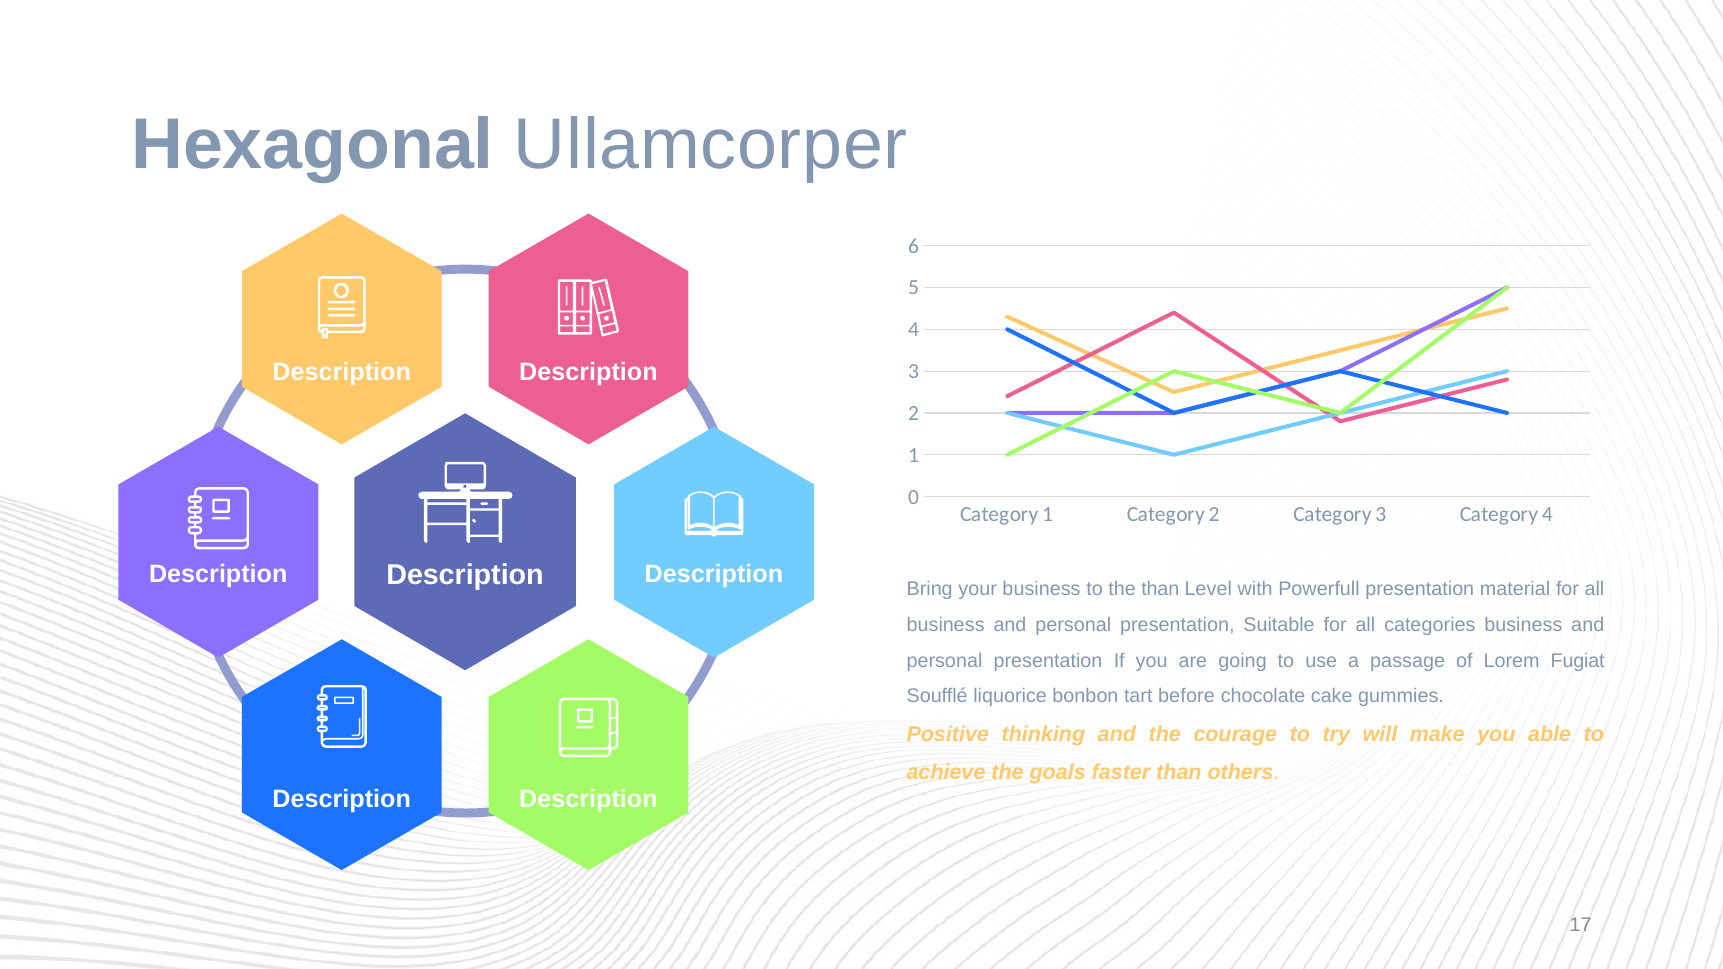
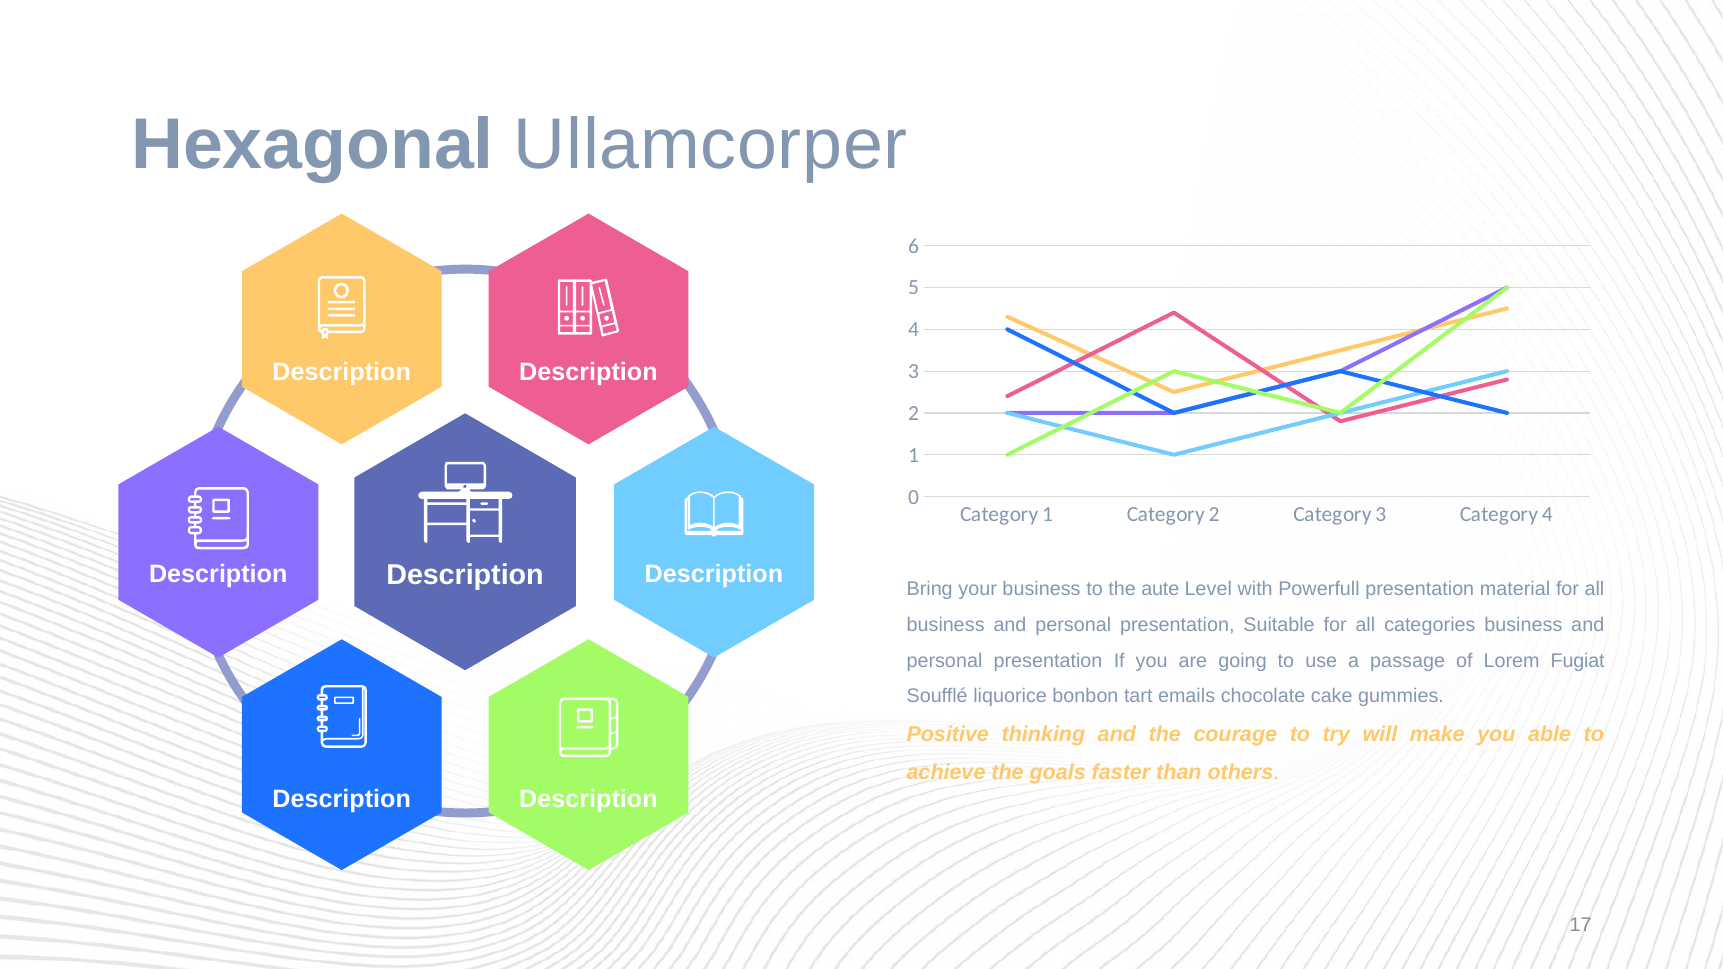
the than: than -> aute
before: before -> emails
